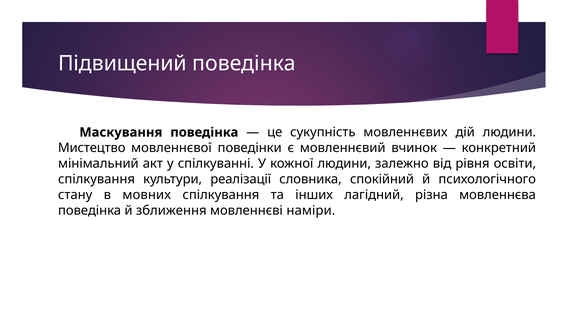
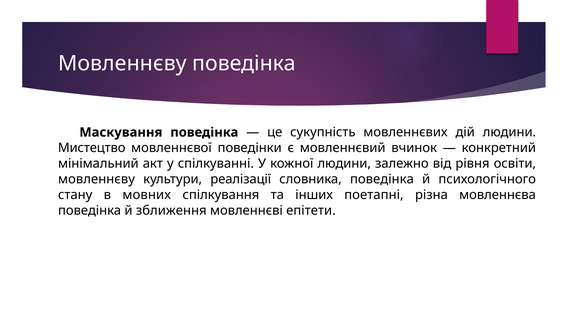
Підвищений at (122, 63): Підвищений -> Мовленнєву
спілкування at (97, 179): спілкування -> мовленнєву
словника спокійний: спокійний -> поведінка
лагідний: лагідний -> поетапні
наміри: наміри -> епітети
